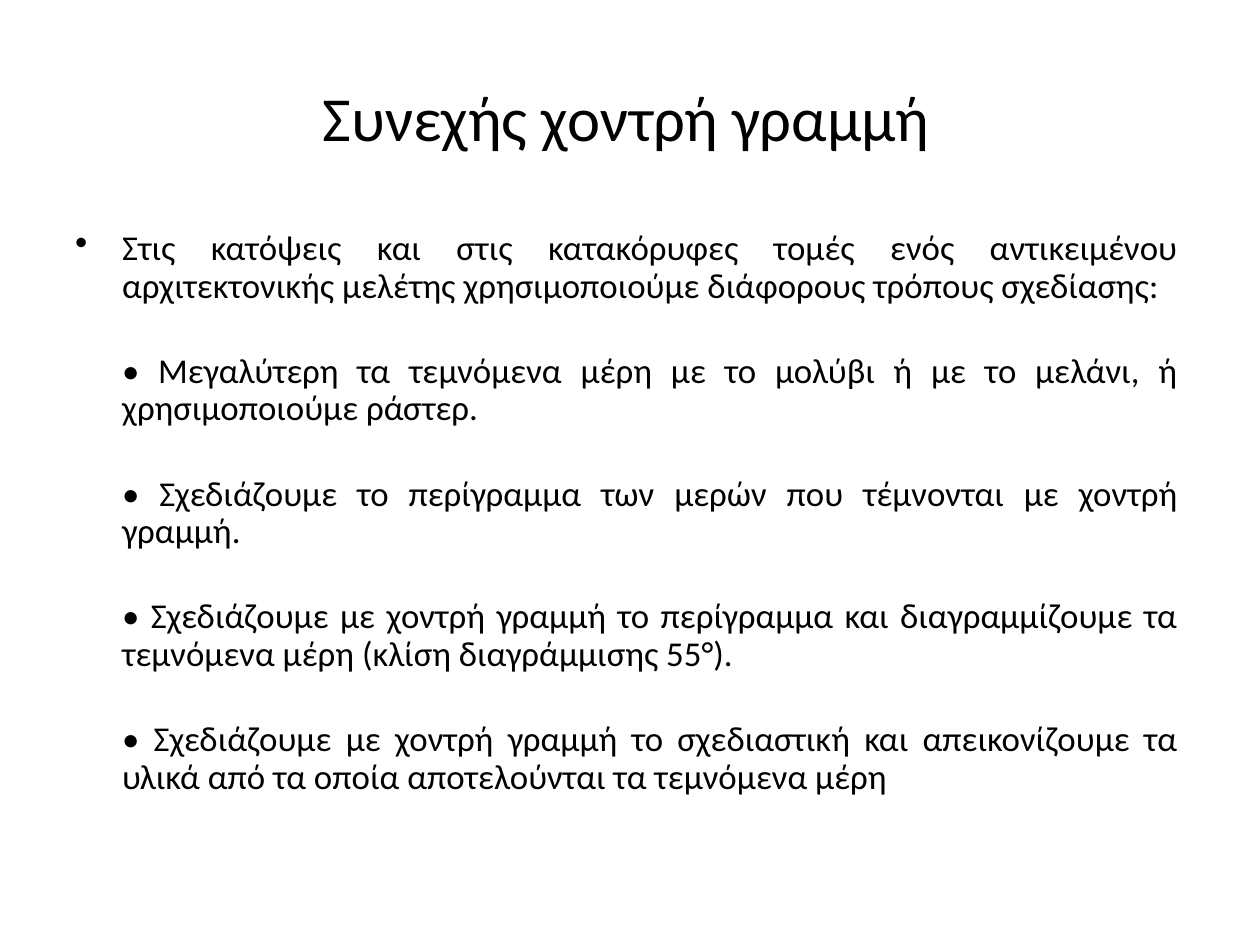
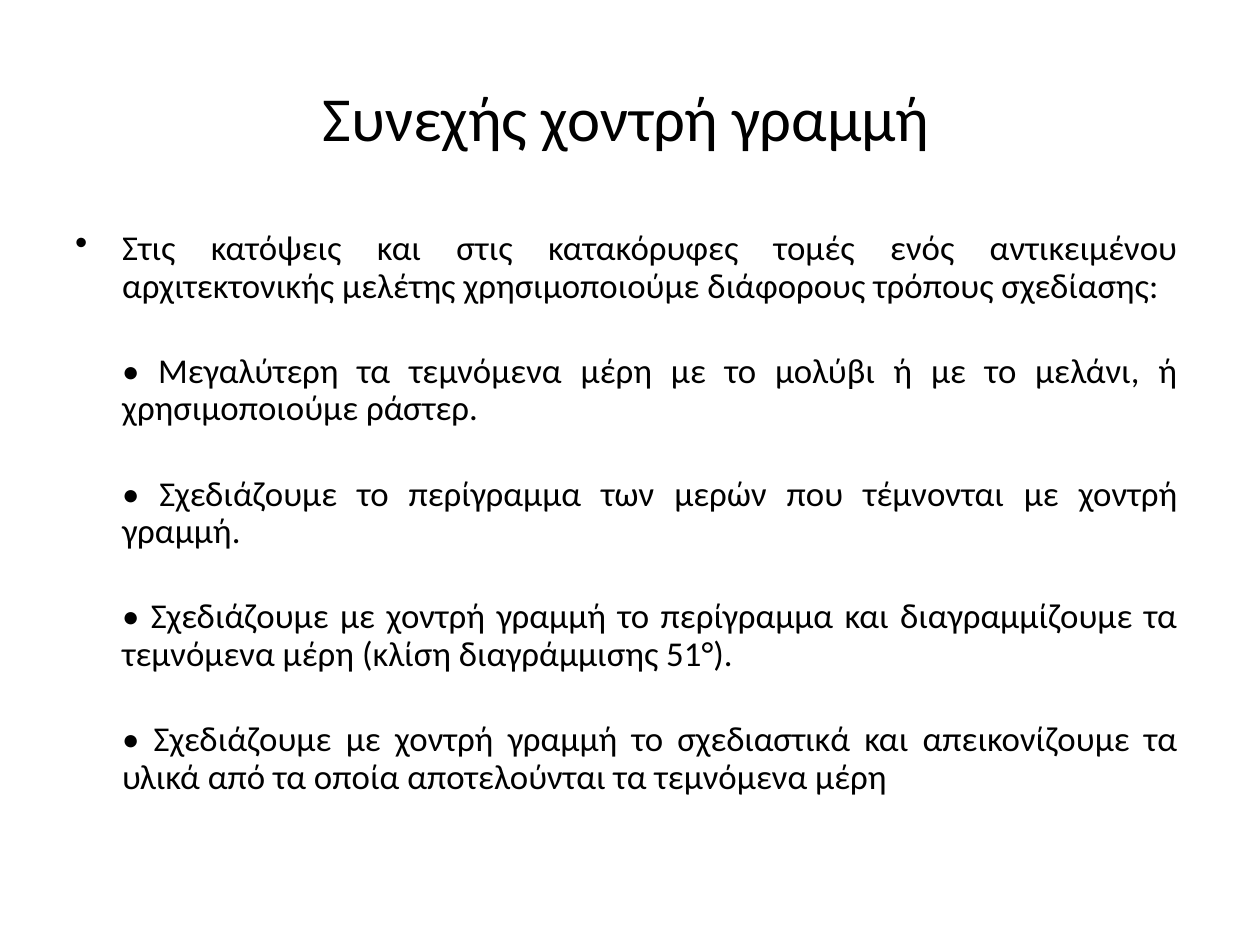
55°: 55° -> 51°
σχεδιαστική: σχεδιαστική -> σχεδιαστικά
